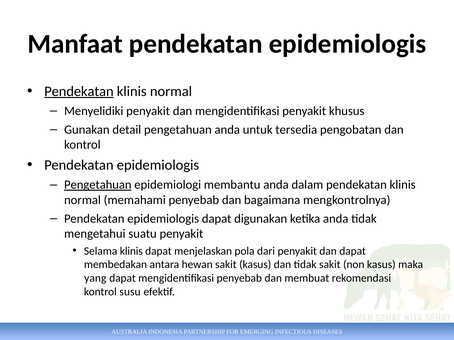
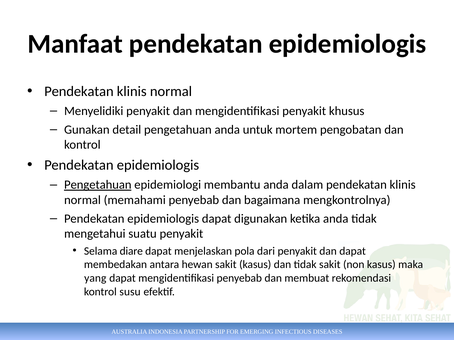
Pendekatan at (79, 91) underline: present -> none
tersedia: tersedia -> mortem
Selama klinis: klinis -> diare
